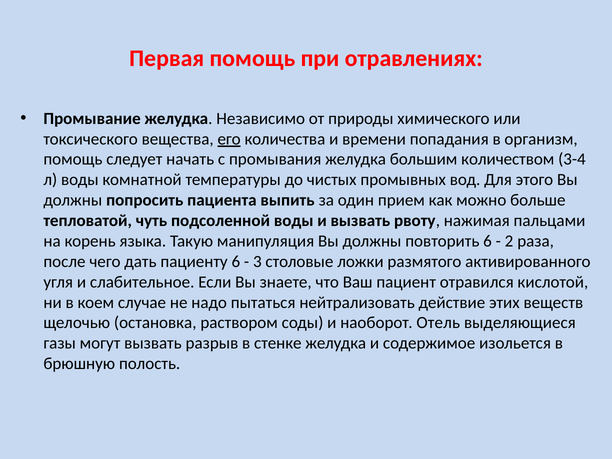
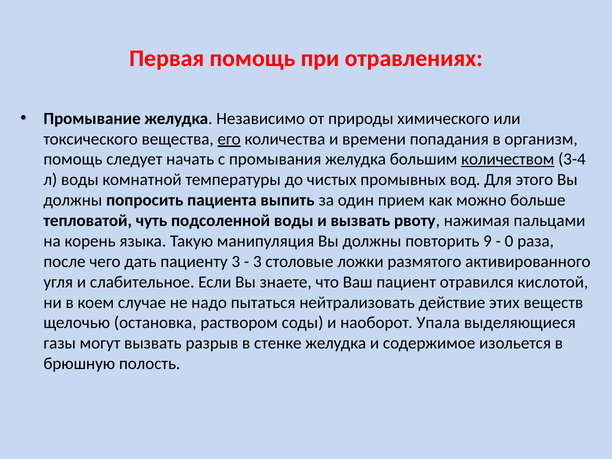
количеством underline: none -> present
повторить 6: 6 -> 9
2: 2 -> 0
пациенту 6: 6 -> 3
Отель: Отель -> Упала
